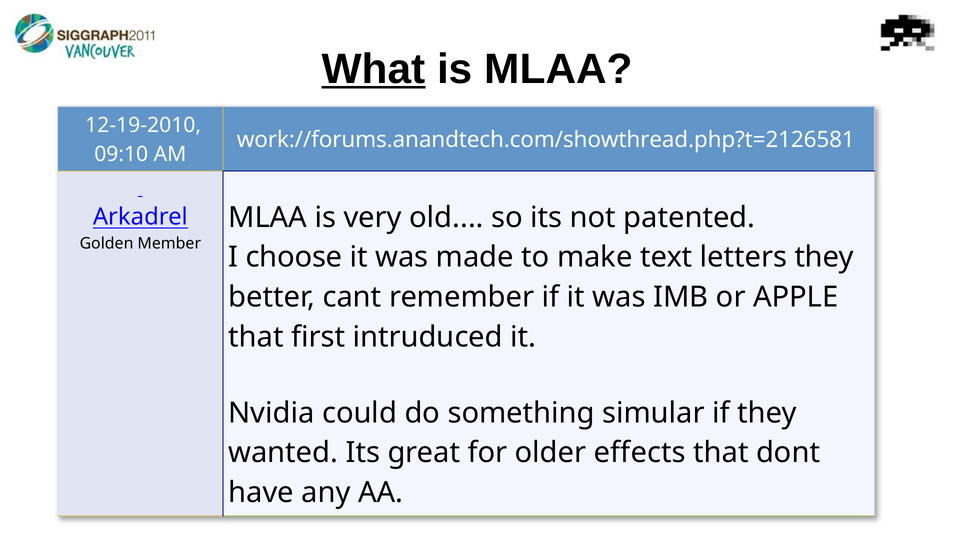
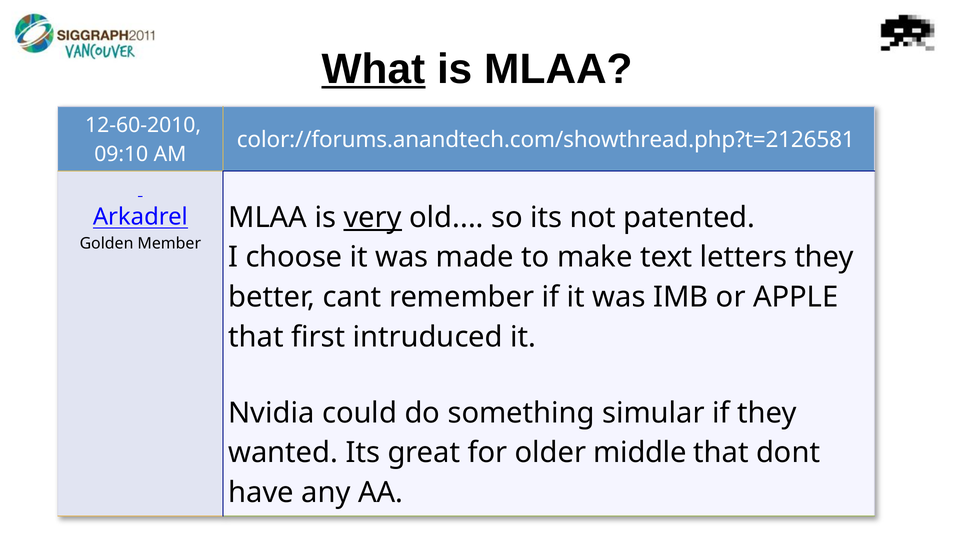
12-19-2010: 12-19-2010 -> 12-60-2010
work://forums.anandtech.com/showthread.php?t=2126581: work://forums.anandtech.com/showthread.php?t=2126581 -> color://forums.anandtech.com/showthread.php?t=2126581
very underline: none -> present
effects: effects -> middle
